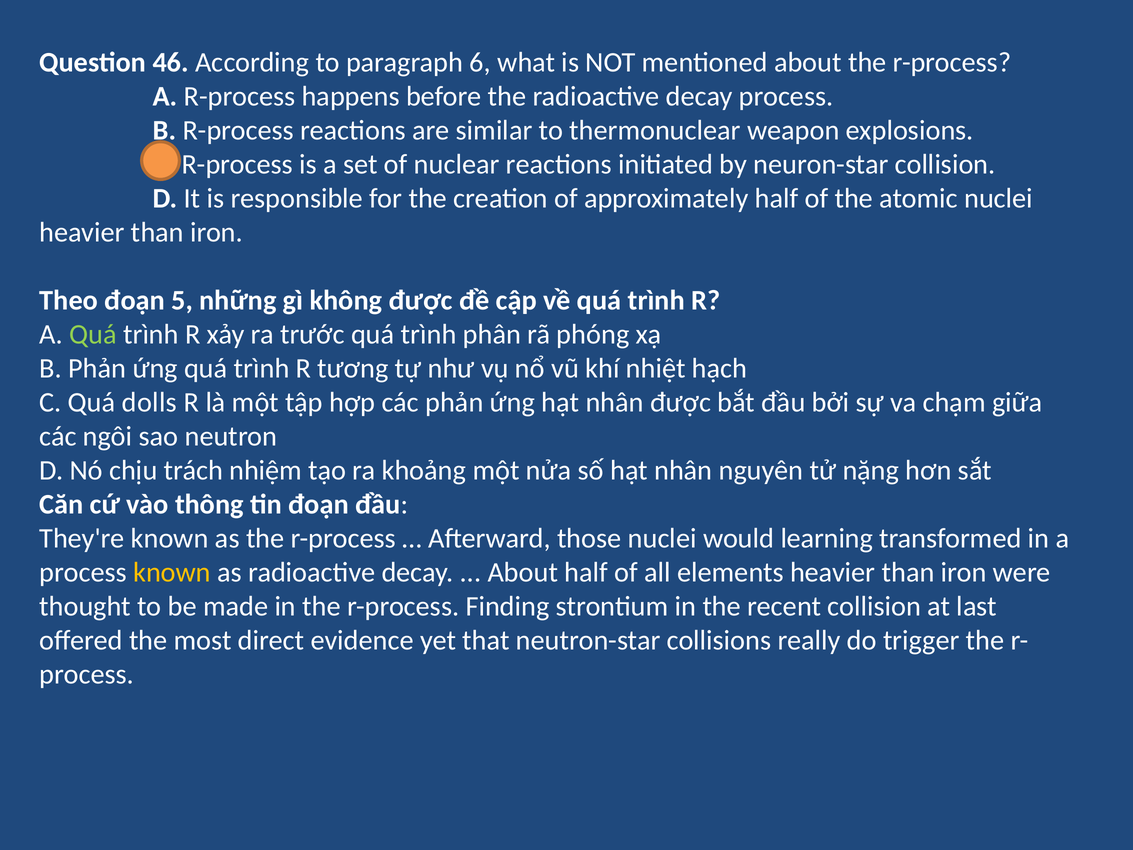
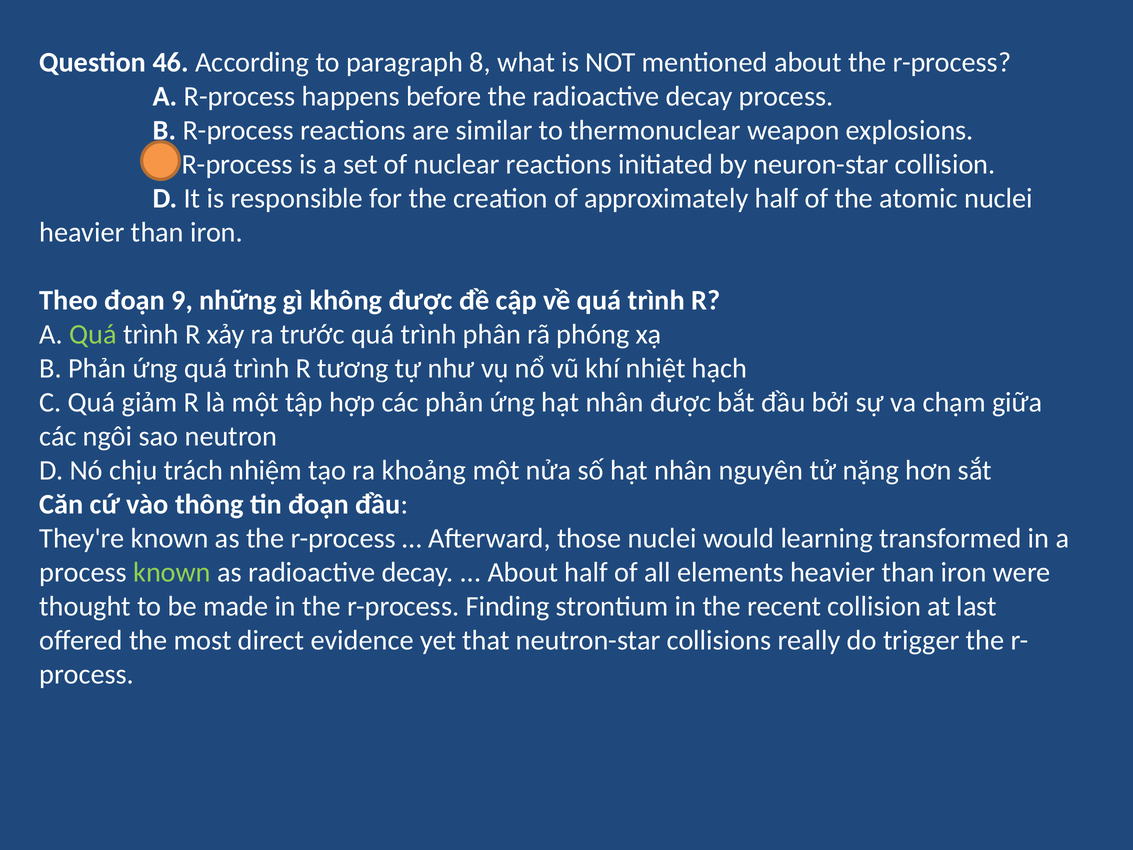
6: 6 -> 8
5: 5 -> 9
dolls: dolls -> giảm
known at (172, 572) colour: yellow -> light green
